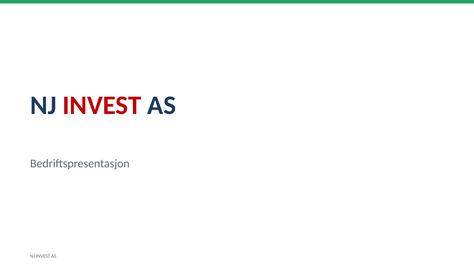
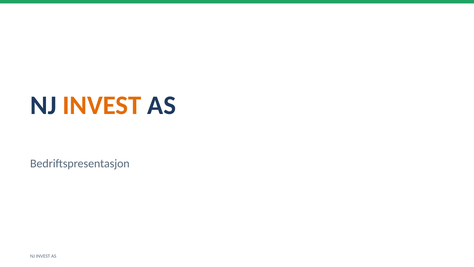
INVEST at (102, 105) colour: red -> orange
